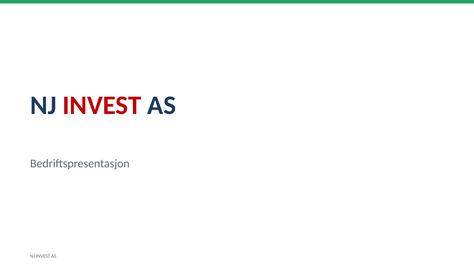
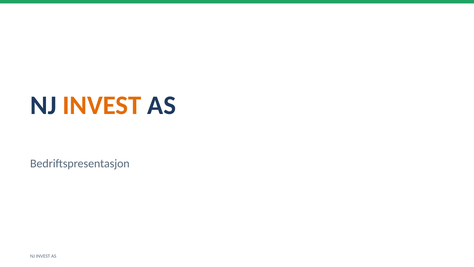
INVEST at (102, 105) colour: red -> orange
